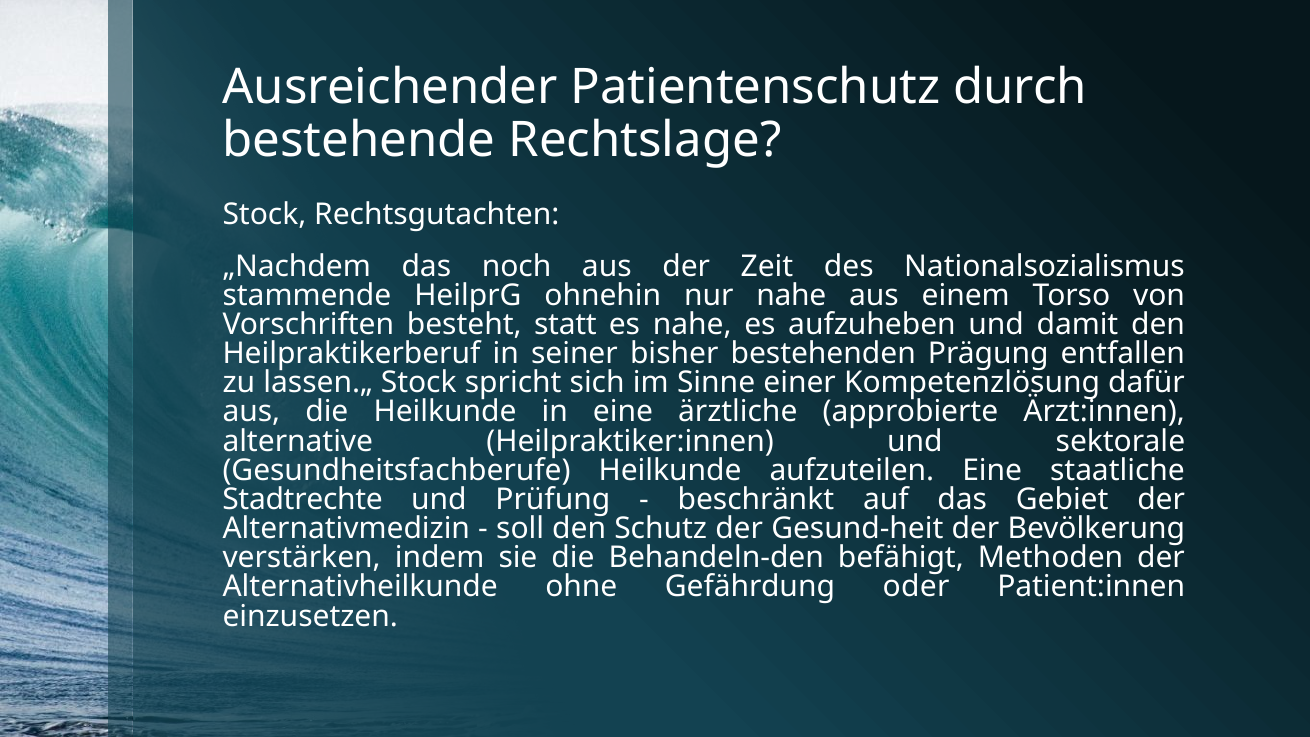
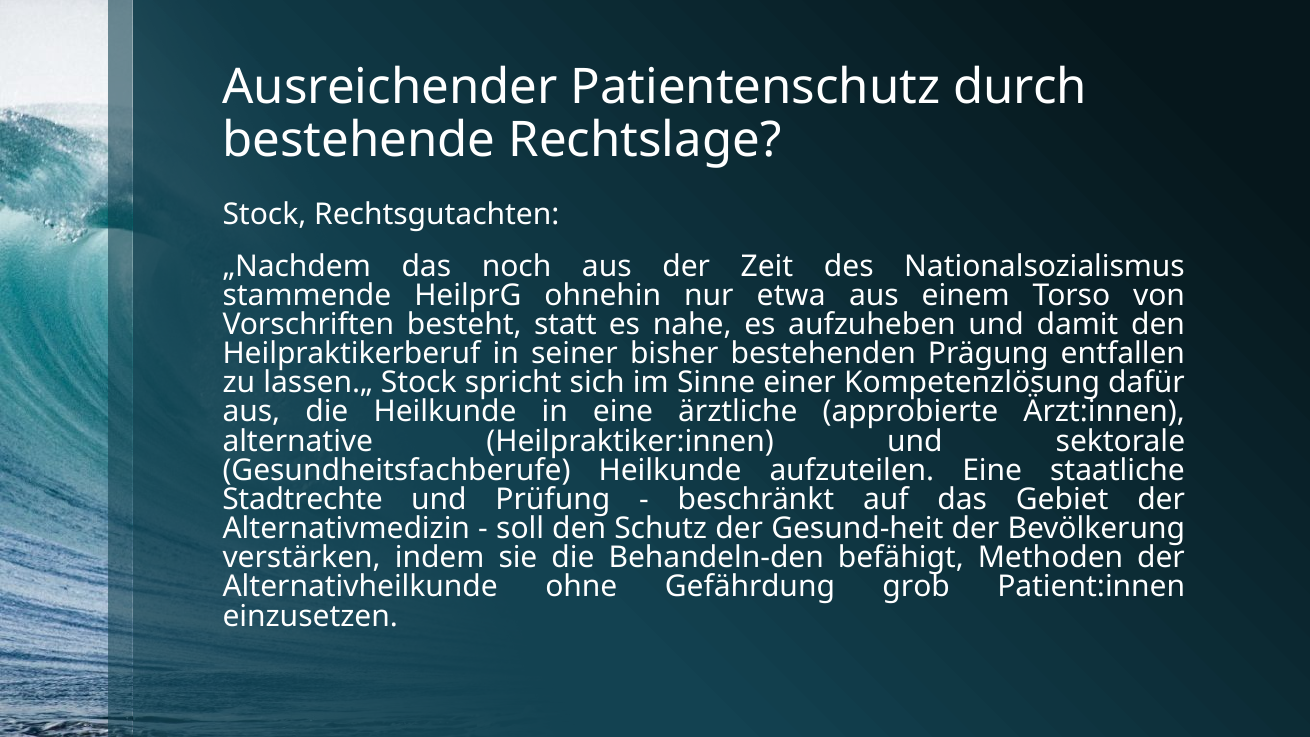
nur nahe: nahe -> etwa
oder: oder -> grob
